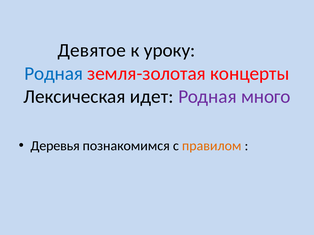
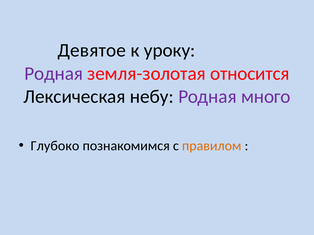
Родная at (54, 74) colour: blue -> purple
концерты: концерты -> относится
идет: идет -> небу
Деревья: Деревья -> Глубоко
